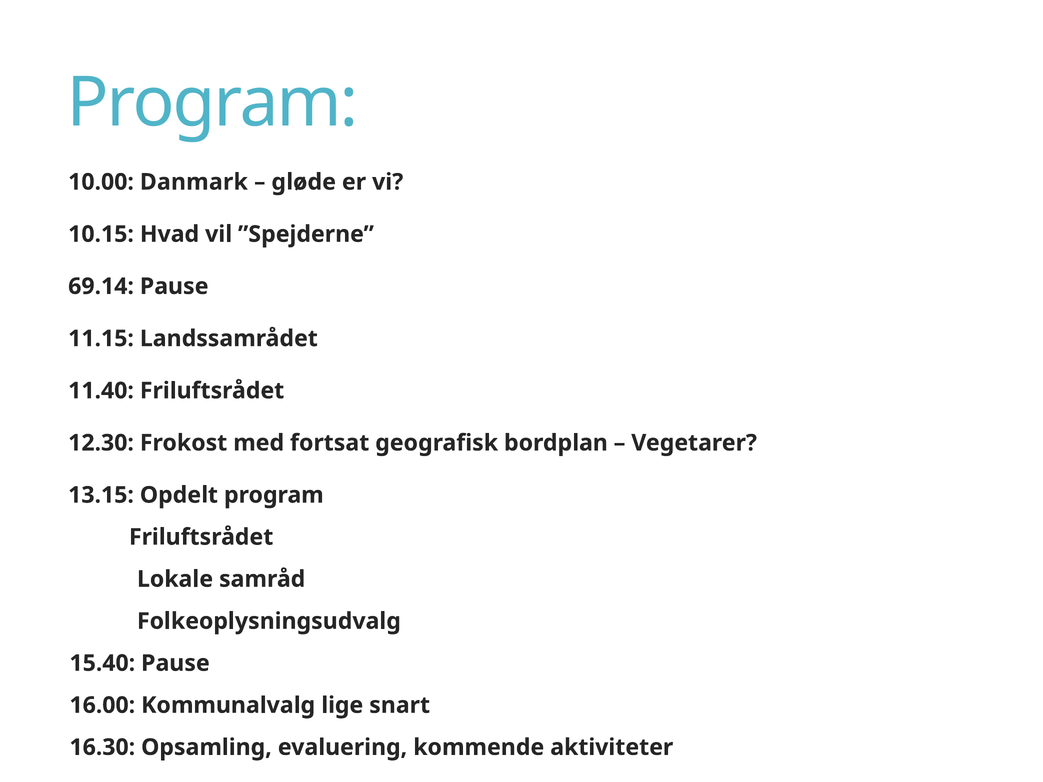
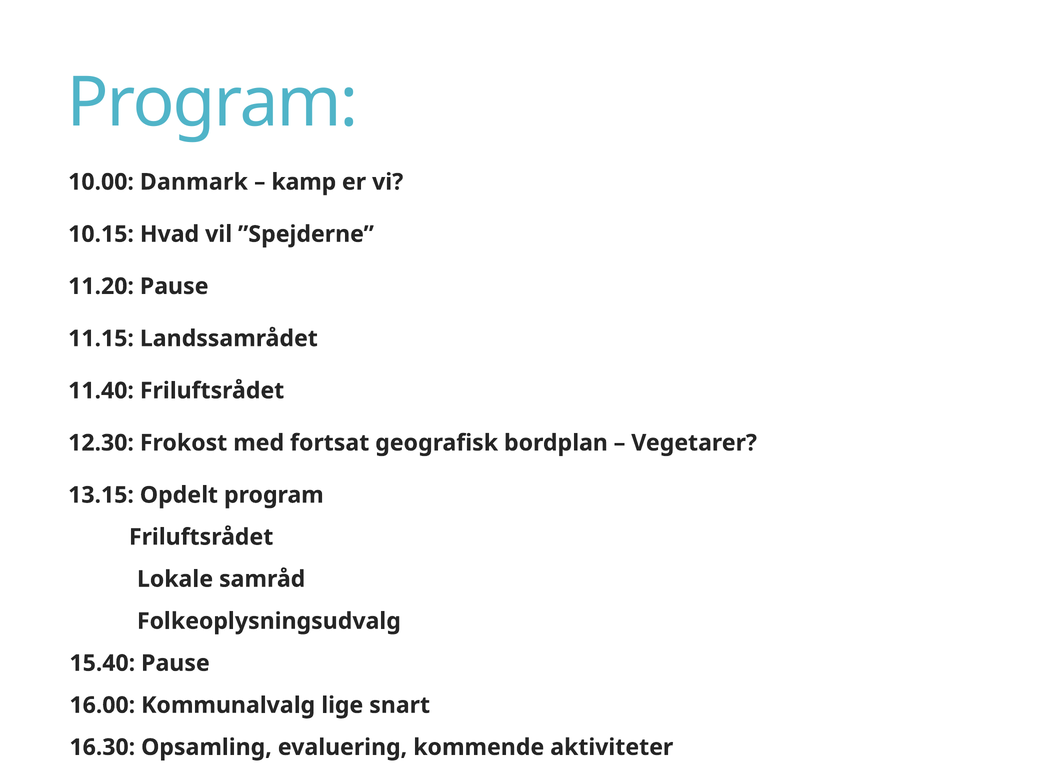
gløde: gløde -> kamp
69.14: 69.14 -> 11.20
